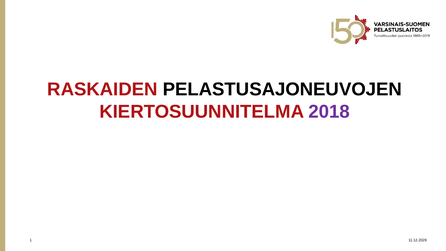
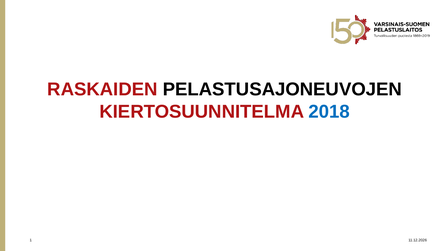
2018 colour: purple -> blue
